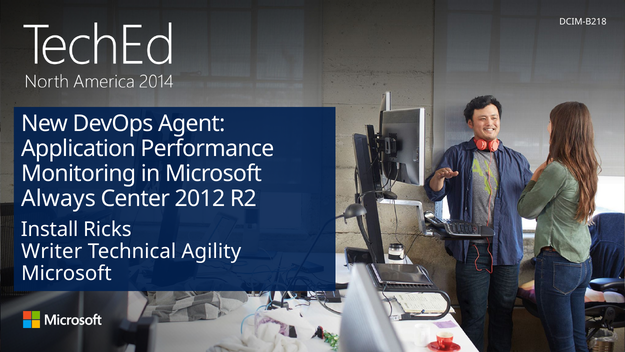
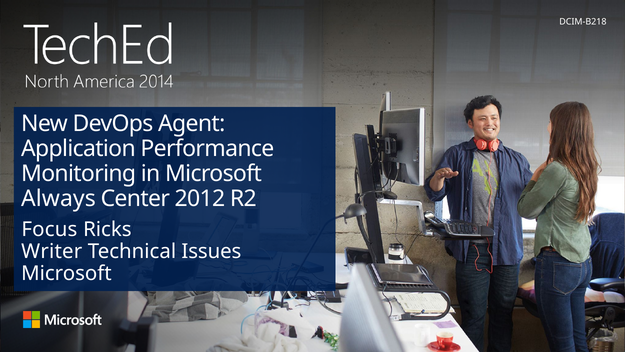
Install: Install -> Focus
Agility: Agility -> Issues
